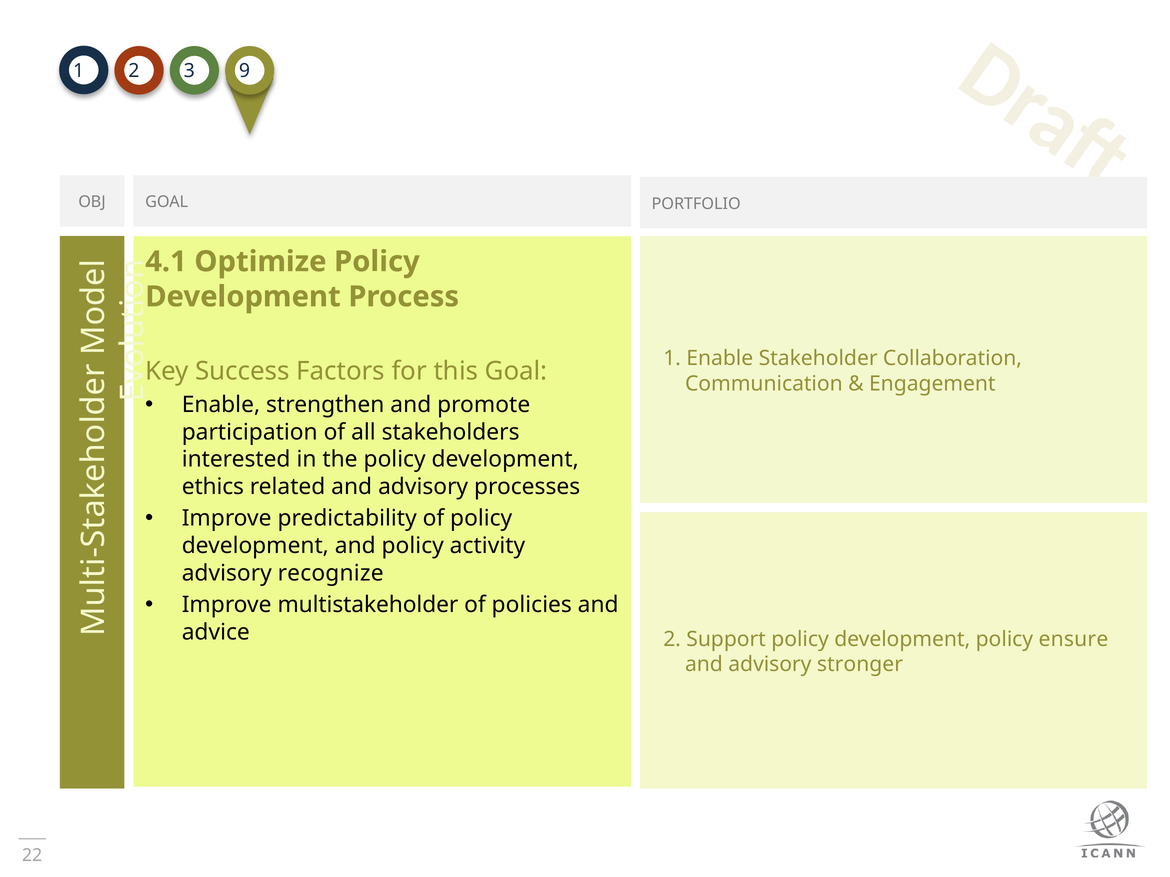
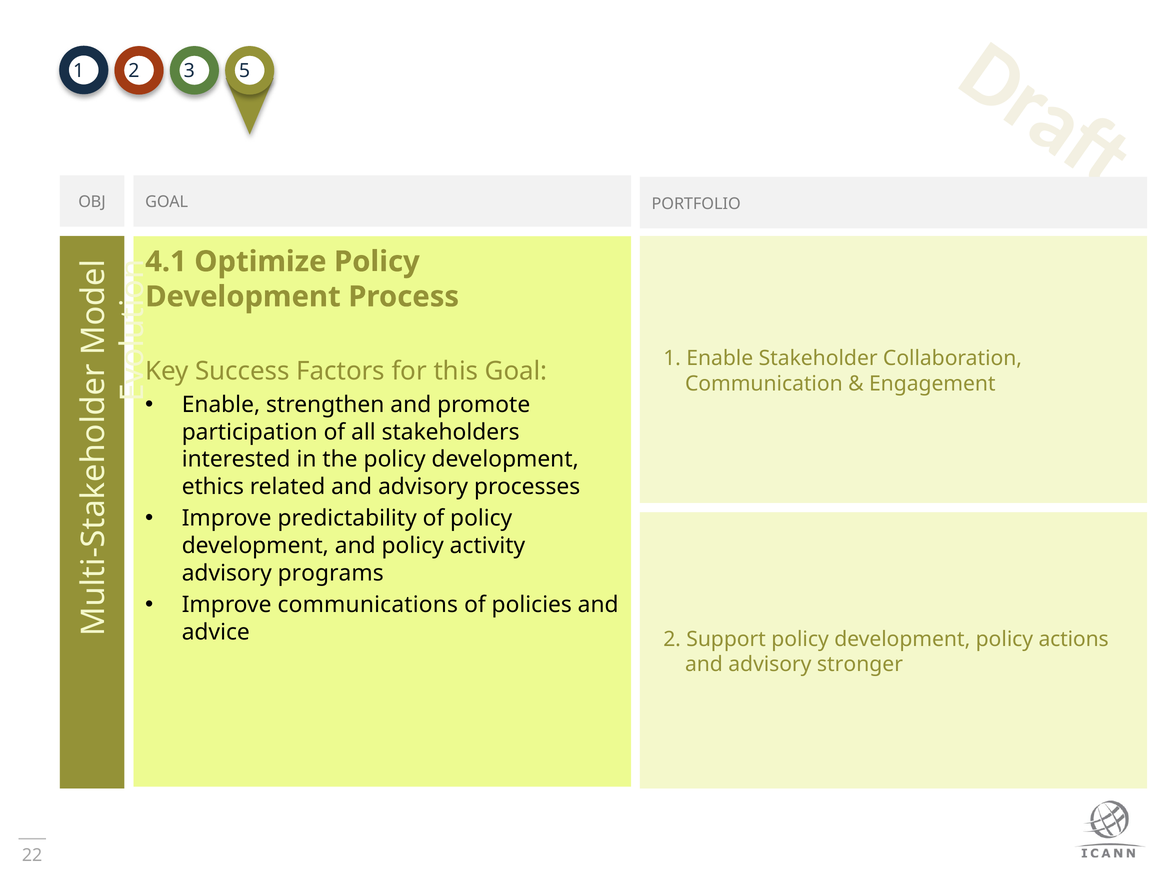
9: 9 -> 5
recognize: recognize -> programs
multistakeholder: multistakeholder -> communications
ensure: ensure -> actions
